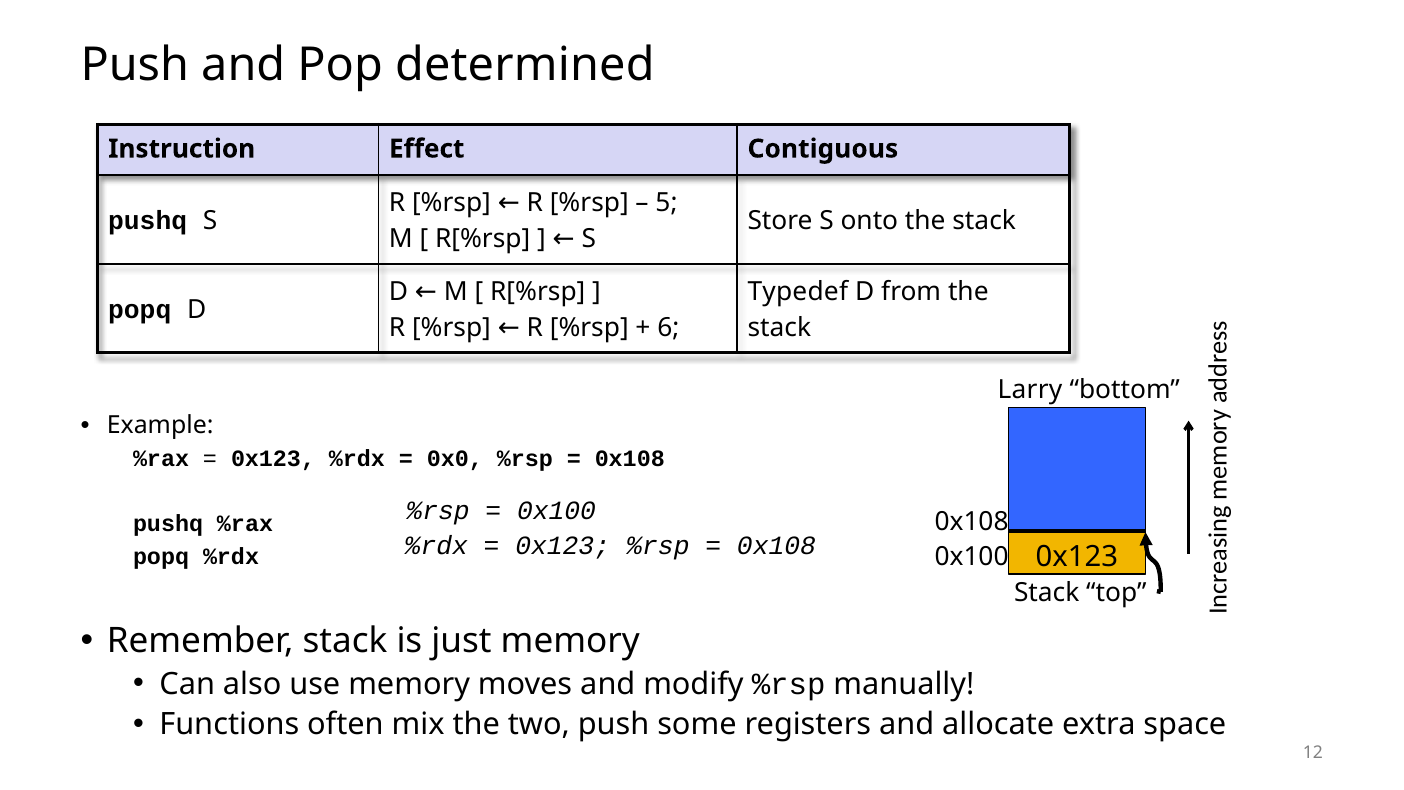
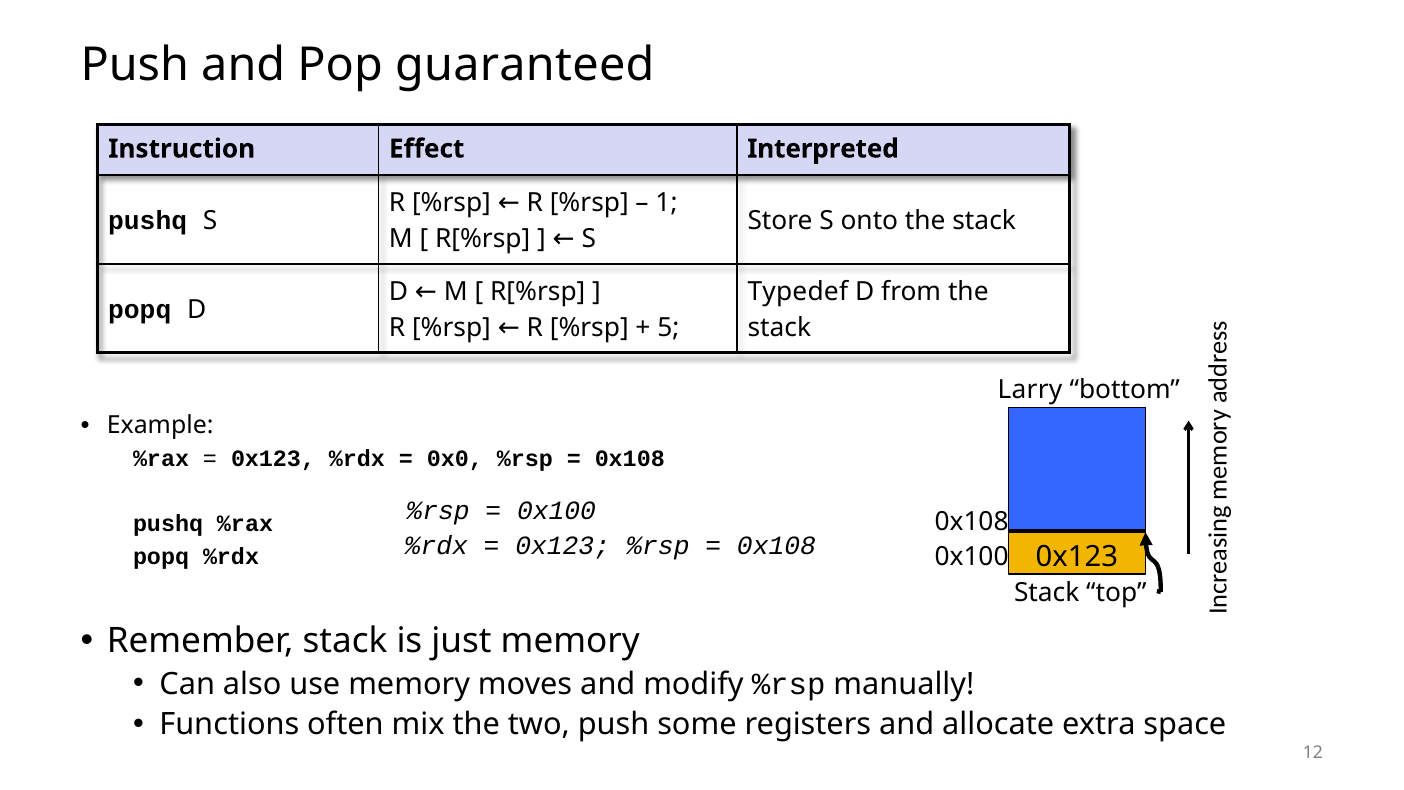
determined: determined -> guaranteed
Contiguous: Contiguous -> Interpreted
5: 5 -> 1
6: 6 -> 5
